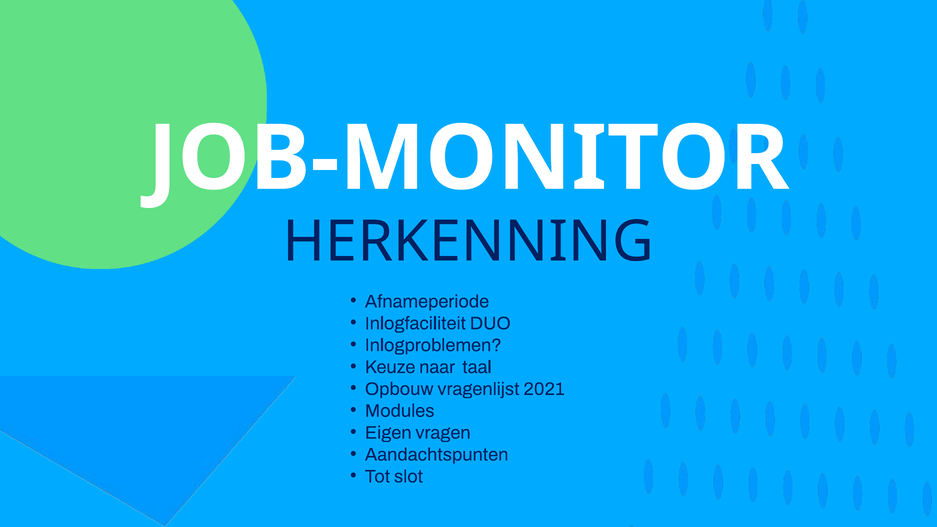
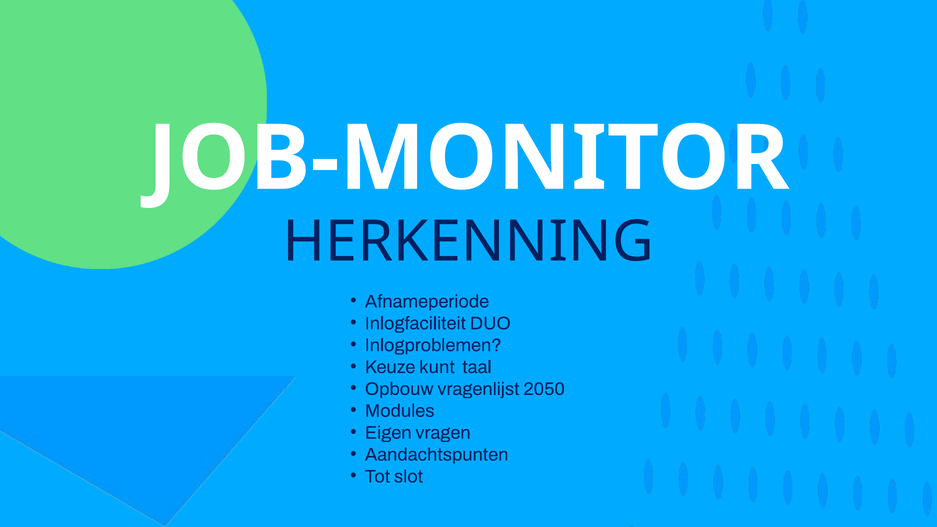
naar: naar -> kunt
2021: 2021 -> 2050
